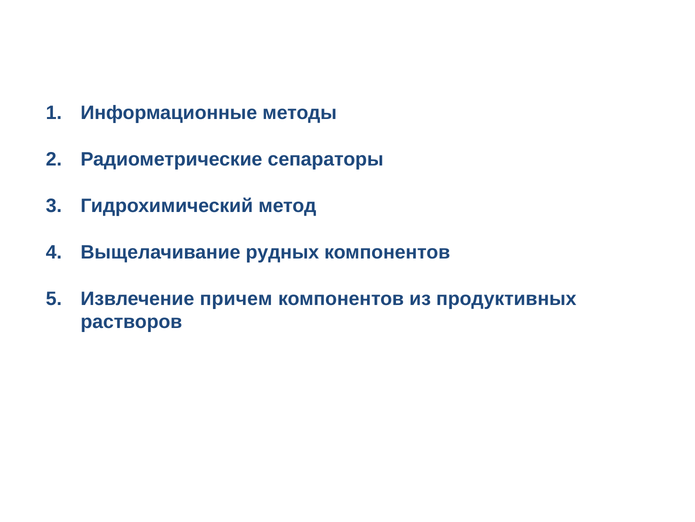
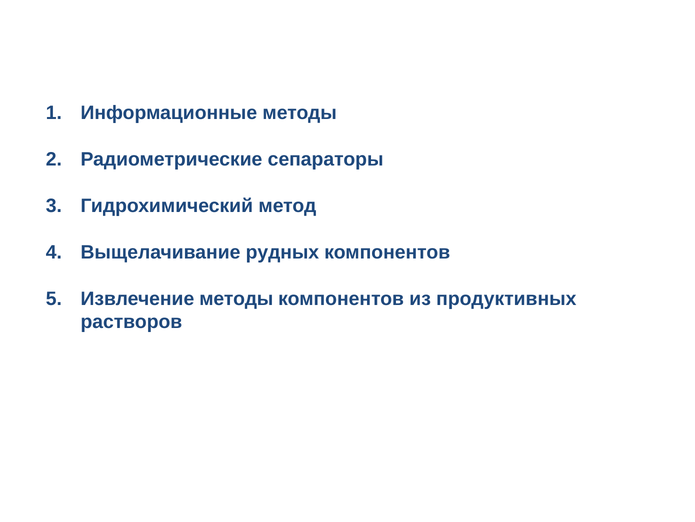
Извлечение причем: причем -> методы
